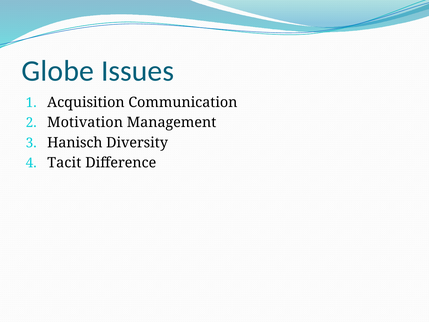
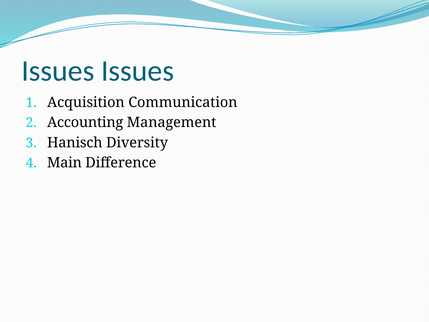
Globe at (58, 71): Globe -> Issues
Motivation: Motivation -> Accounting
Tacit: Tacit -> Main
